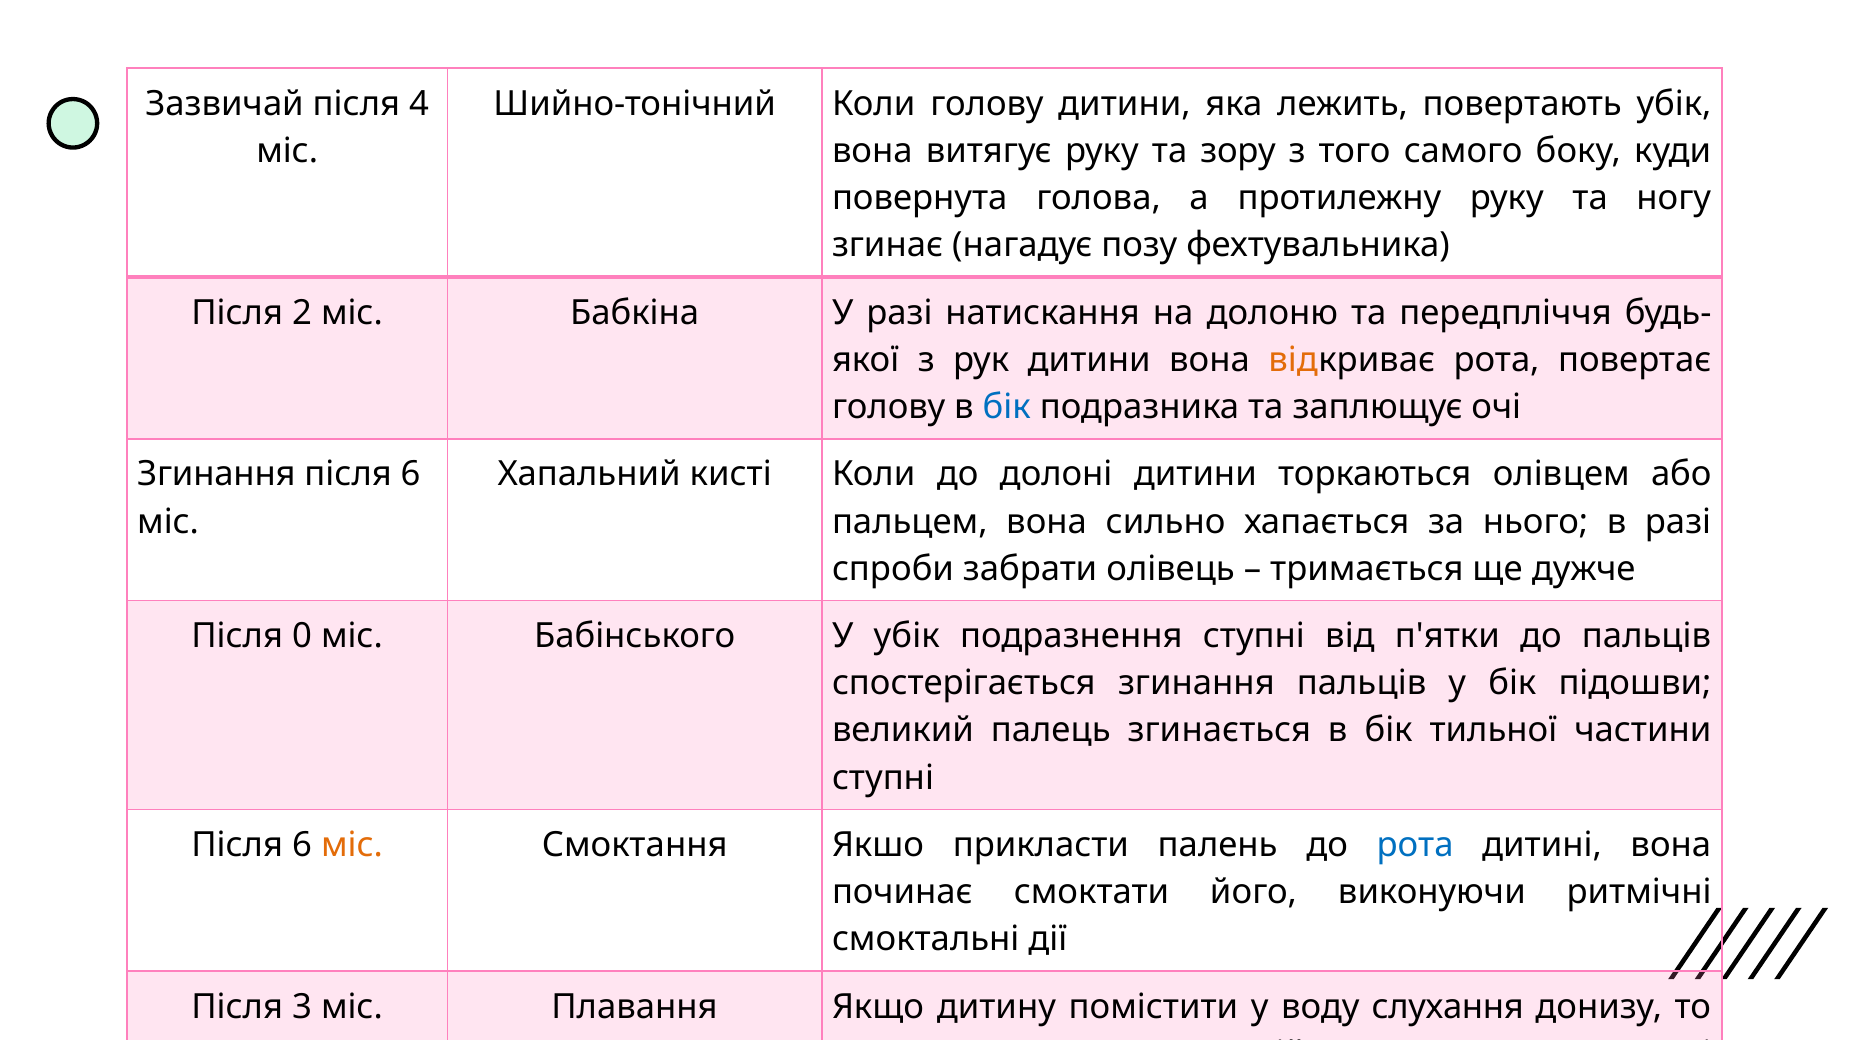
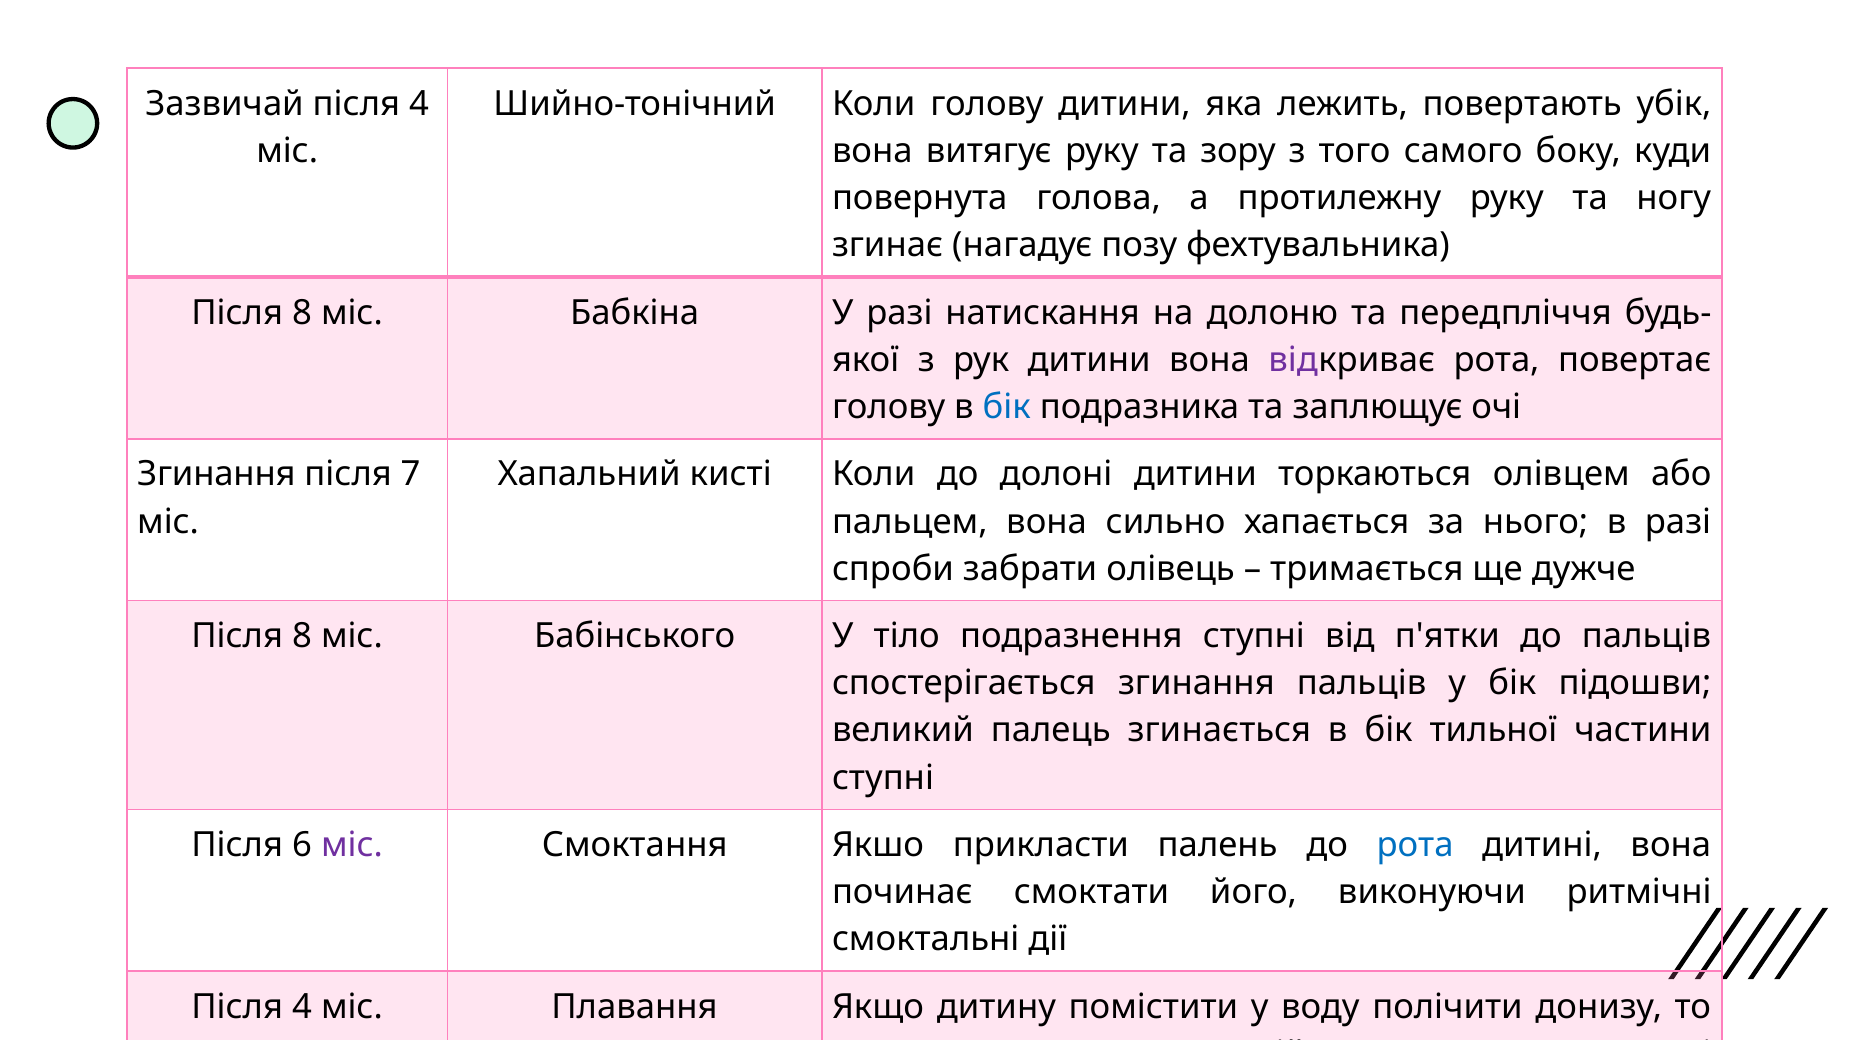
2 at (302, 313): 2 -> 8
від at (1293, 360) colour: orange -> purple
6 at (411, 474): 6 -> 7
0 at (302, 636): 0 -> 8
У убік: убік -> тіло
міс at (352, 845) colour: orange -> purple
3 at (302, 1007): 3 -> 4
слухання: слухання -> полічити
